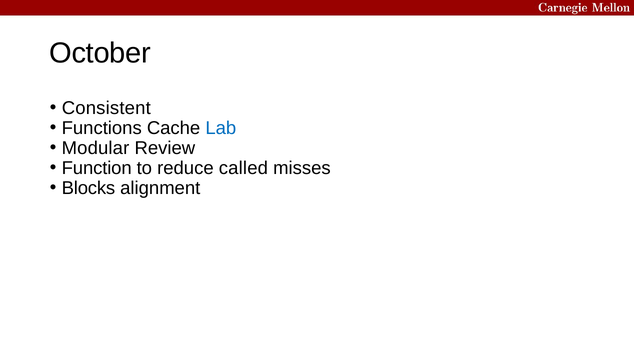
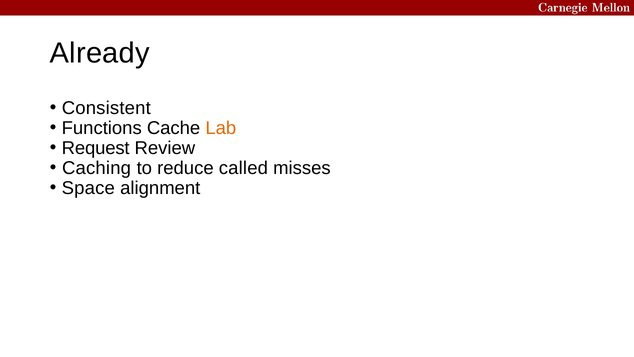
October: October -> Already
Lab colour: blue -> orange
Modular: Modular -> Request
Function: Function -> Caching
Blocks: Blocks -> Space
